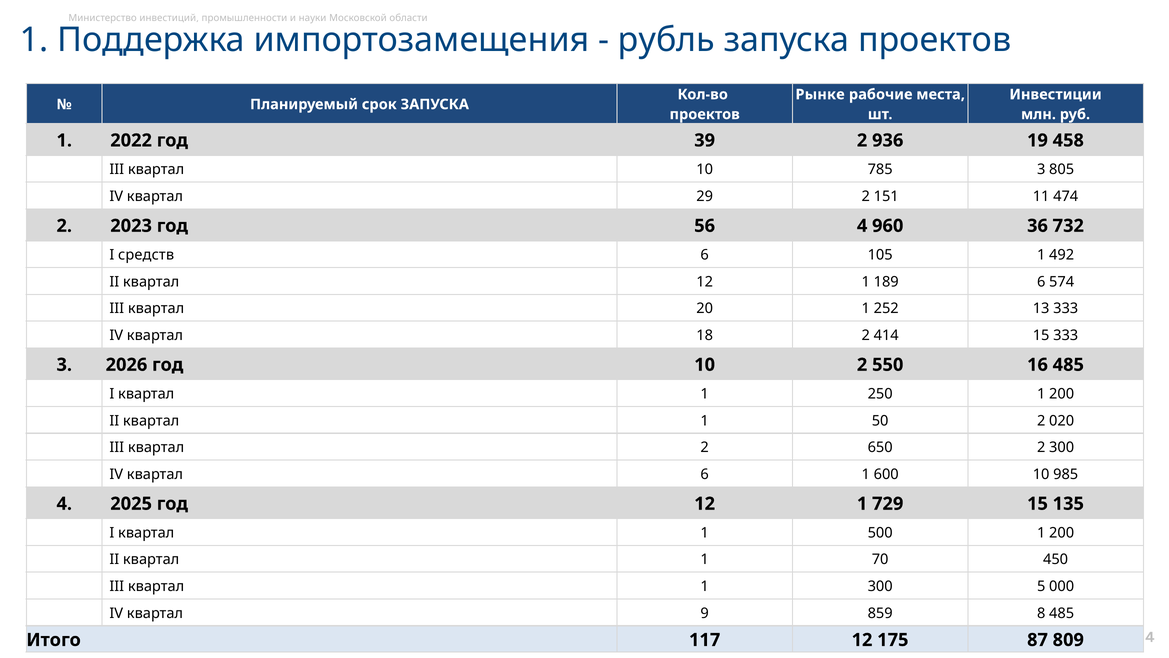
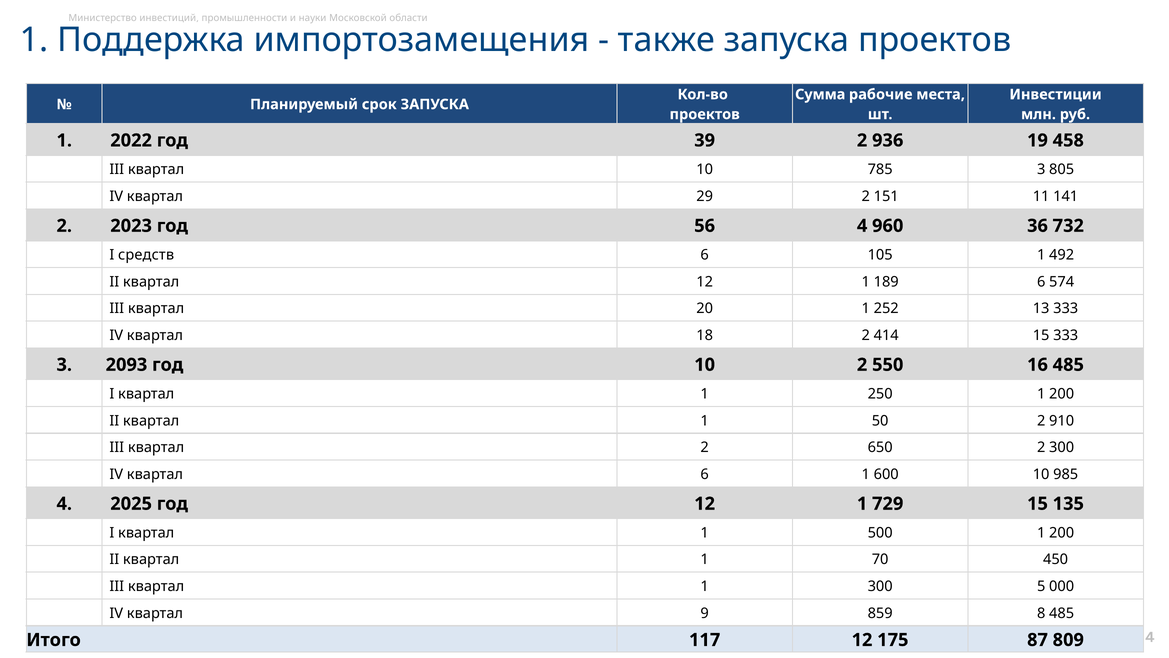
рубль: рубль -> также
Рынке: Рынке -> Сумма
474: 474 -> 141
2026: 2026 -> 2093
020: 020 -> 910
